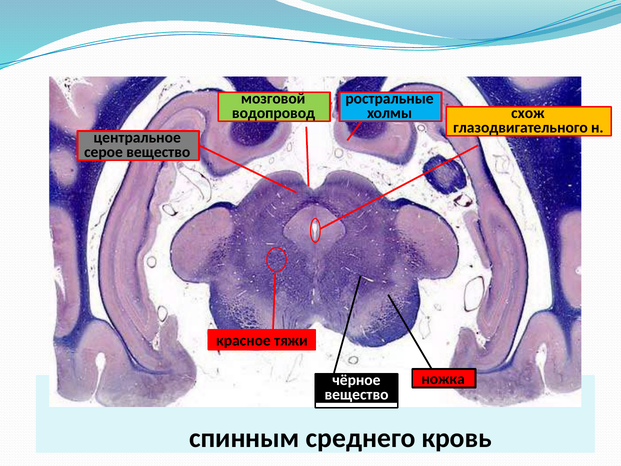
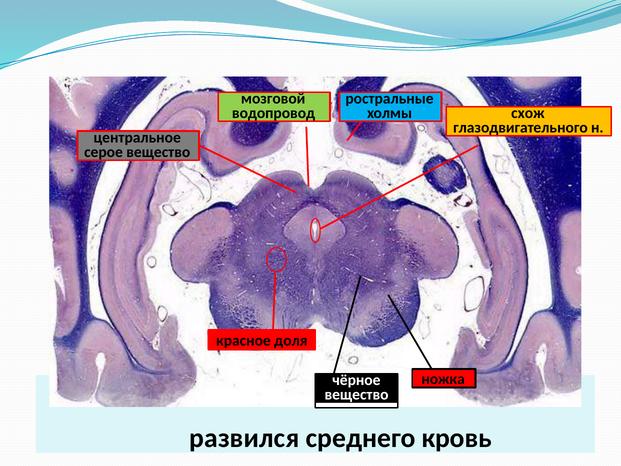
тяжи: тяжи -> доля
спинным: спинным -> развился
